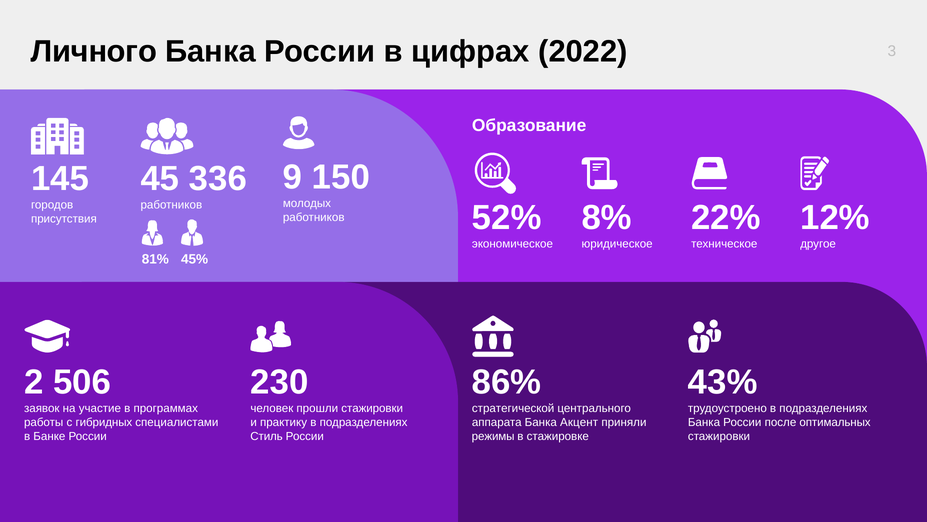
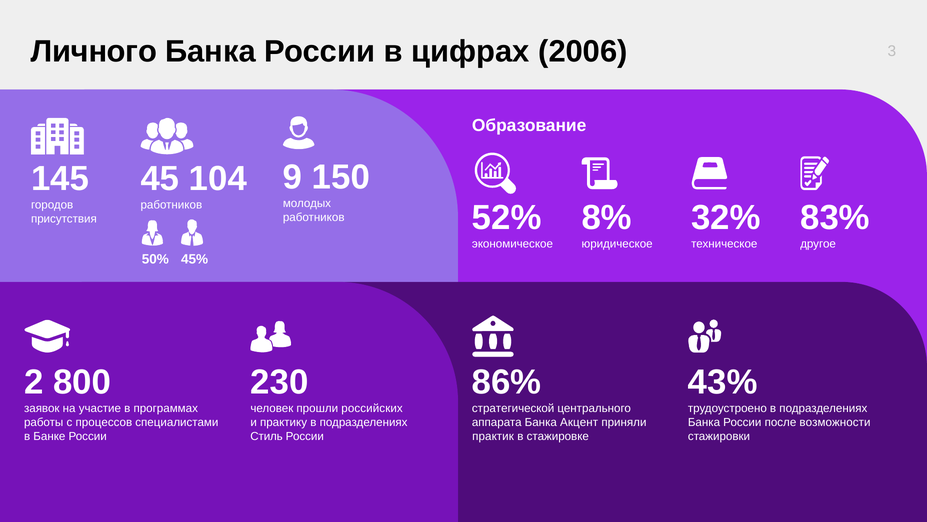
2022: 2022 -> 2006
336: 336 -> 104
22%: 22% -> 32%
12%: 12% -> 83%
81%: 81% -> 50%
506: 506 -> 800
прошли стажировки: стажировки -> российских
гибридных: гибридных -> процессов
оптимальных: оптимальных -> возможности
режимы: режимы -> практик
